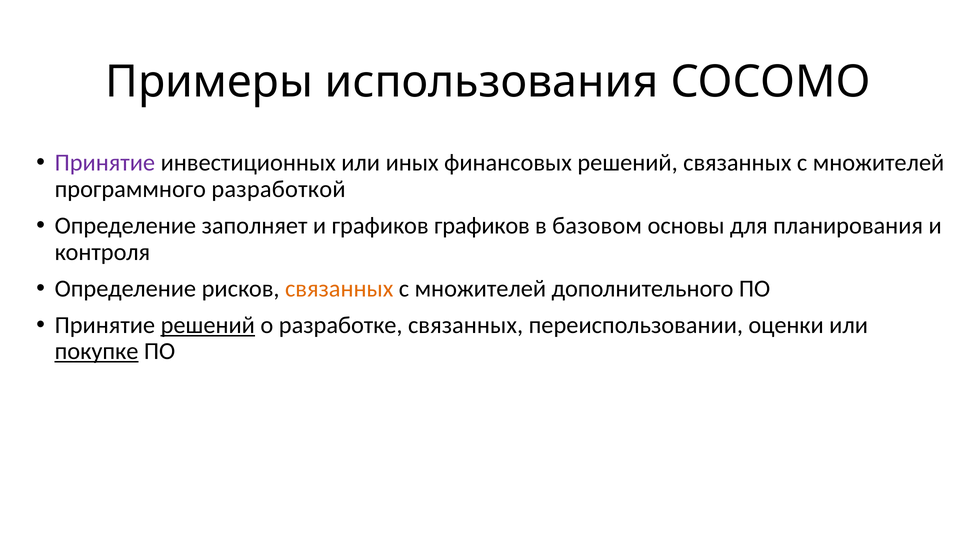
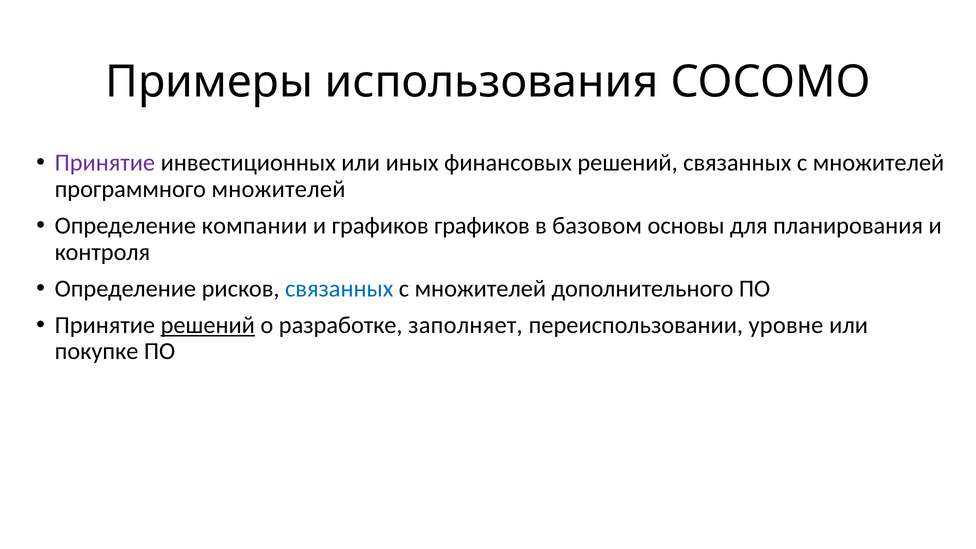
программного разработкой: разработкой -> множителей
заполняет: заполняет -> компании
связанных at (339, 289) colour: orange -> blue
разработке связанных: связанных -> заполняет
оценки: оценки -> уровне
покупке underline: present -> none
